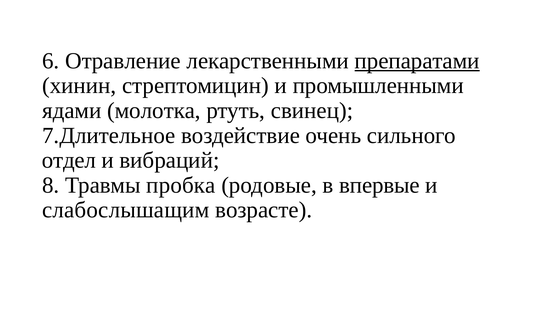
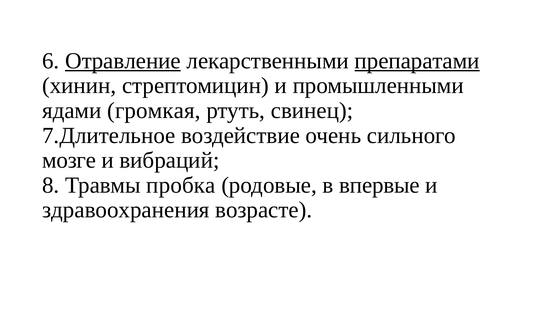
Отравление underline: none -> present
молотка: молотка -> громкая
отдел: отдел -> мозге
слабослышащим: слабослышащим -> здравоохранения
